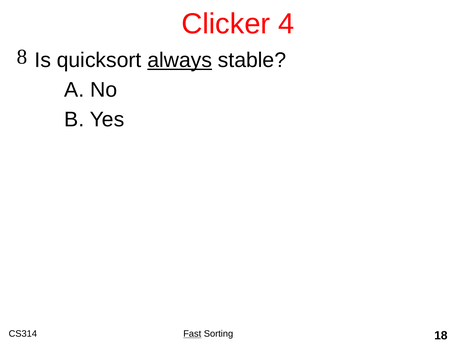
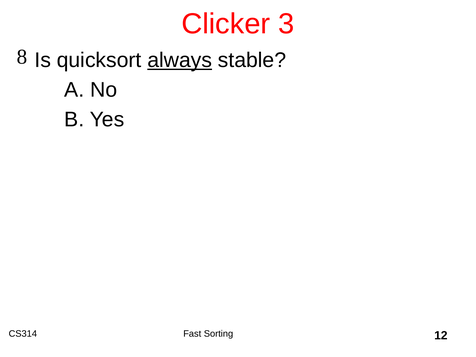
4: 4 -> 3
Fast underline: present -> none
18: 18 -> 12
